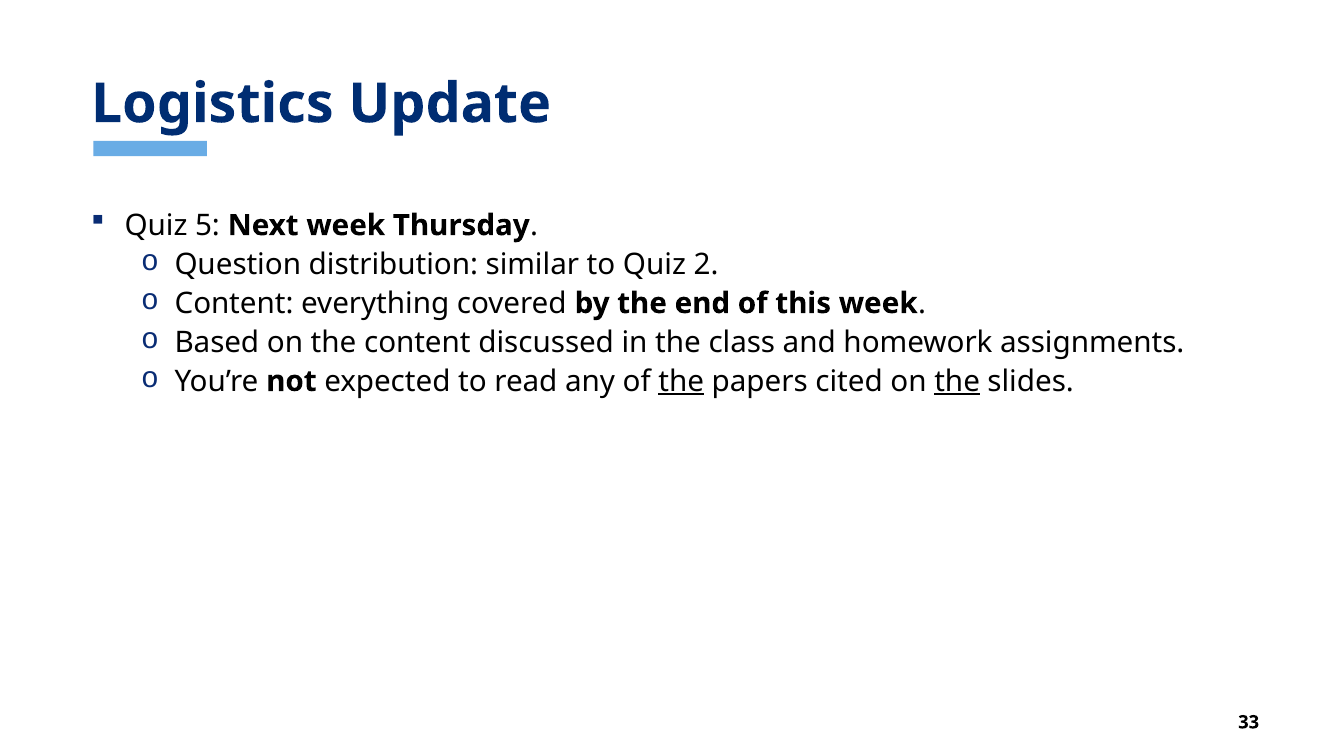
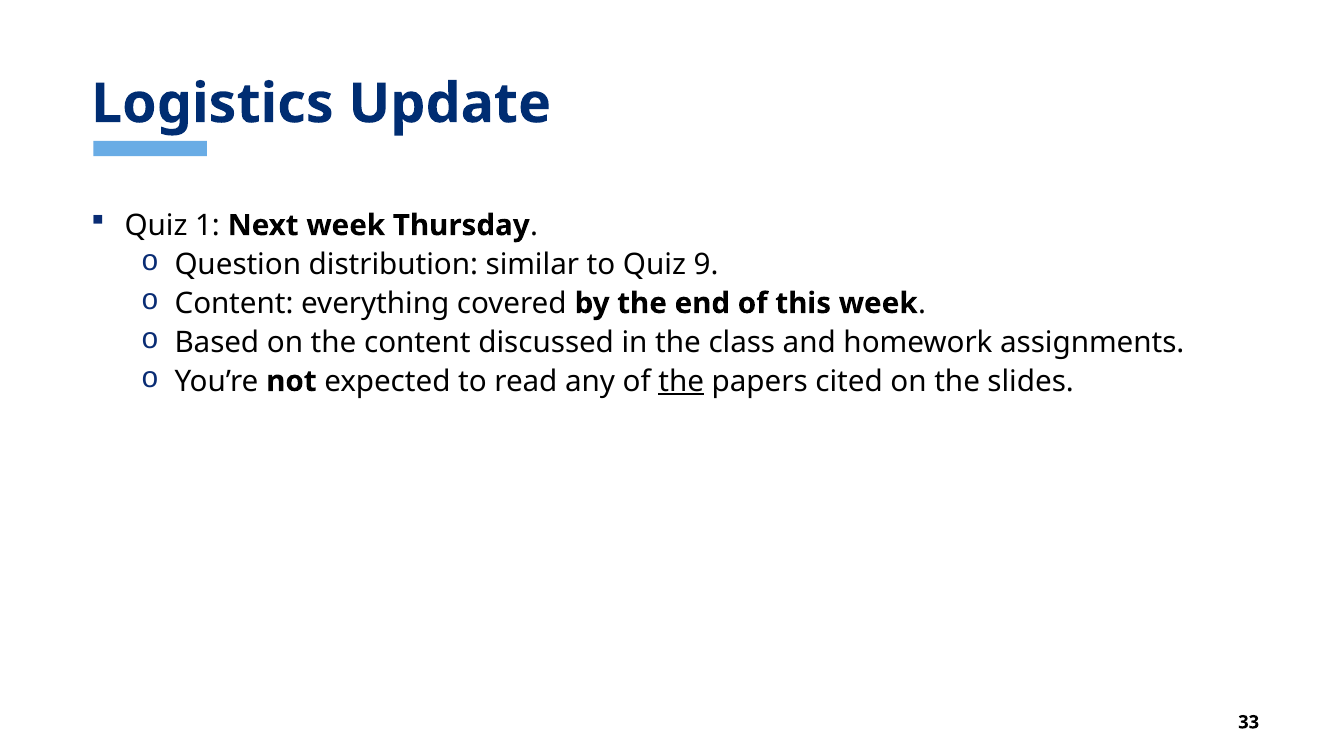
5: 5 -> 1
2: 2 -> 9
the at (957, 381) underline: present -> none
